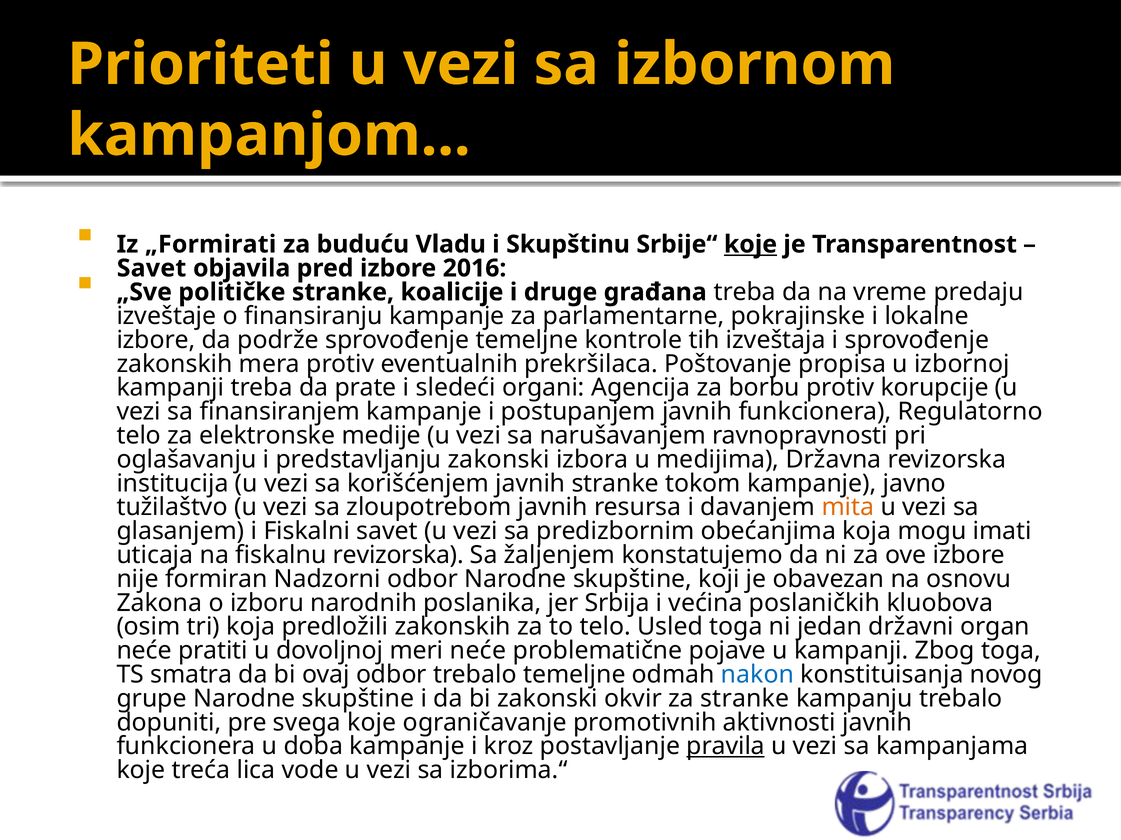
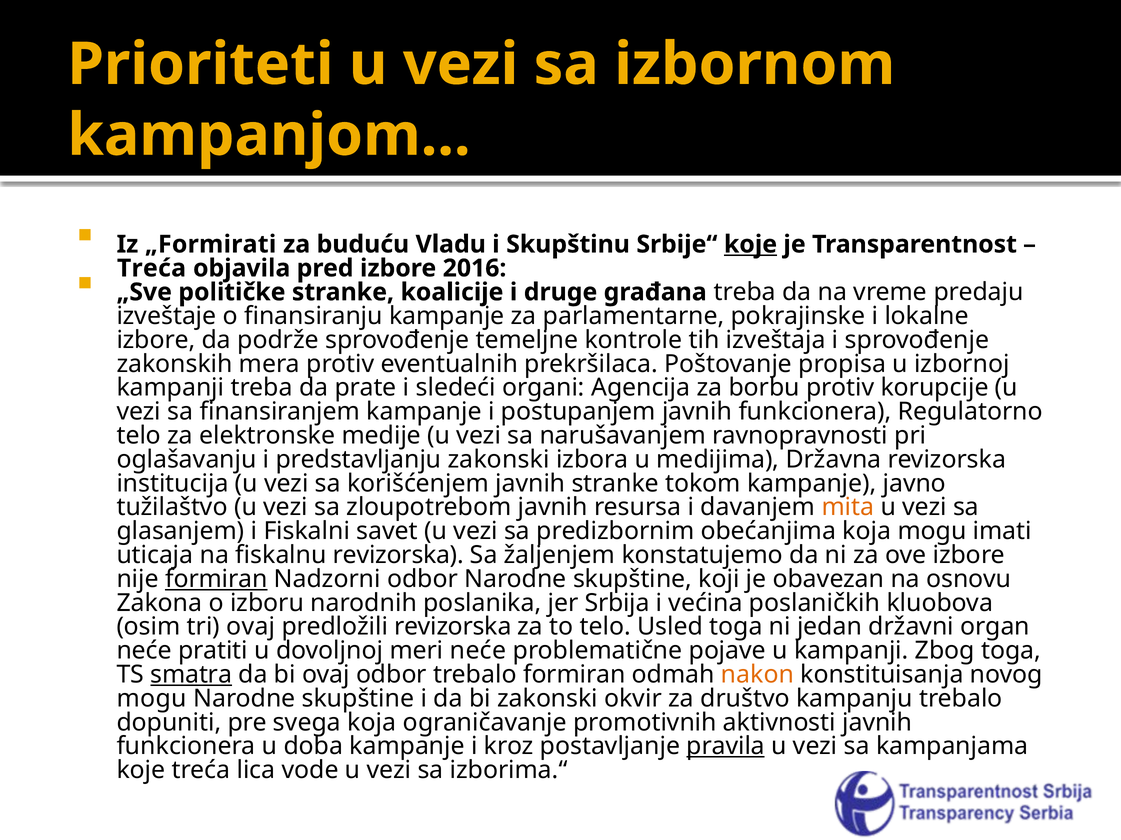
Savet at (151, 268): Savet -> Treća
formiran at (216, 579) underline: none -> present
tri koja: koja -> ovaj
predložili zakonskih: zakonskih -> revizorska
smatra underline: none -> present
trebalo temeljne: temeljne -> formiran
nakon colour: blue -> orange
grupe at (152, 699): grupe -> mogu
za stranke: stranke -> društvo
svega koje: koje -> koja
